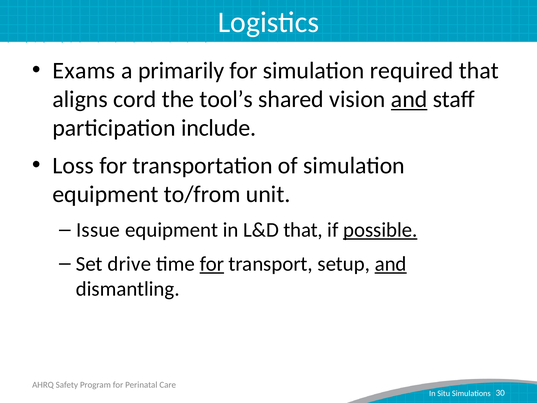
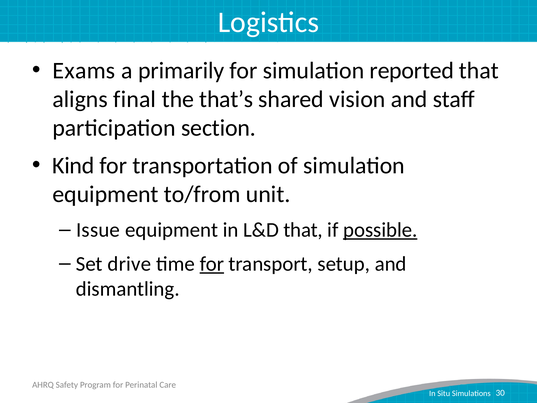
required: required -> reported
cord: cord -> final
tool’s: tool’s -> that’s
and at (409, 99) underline: present -> none
include: include -> section
Loss: Loss -> Kind
and at (391, 264) underline: present -> none
